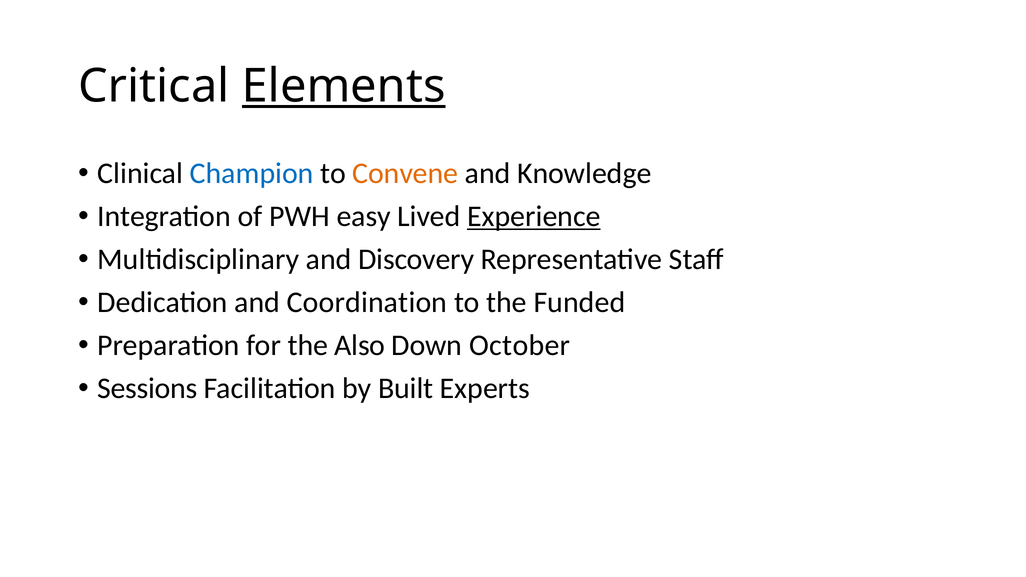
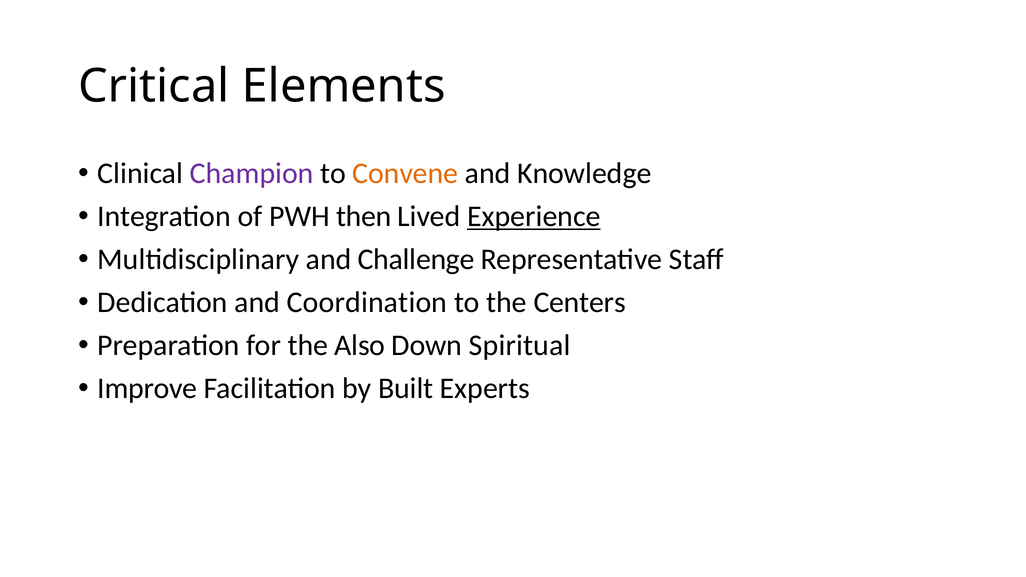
Elements underline: present -> none
Champion colour: blue -> purple
easy: easy -> then
Discovery: Discovery -> Challenge
Funded: Funded -> Centers
October: October -> Spiritual
Sessions: Sessions -> Improve
